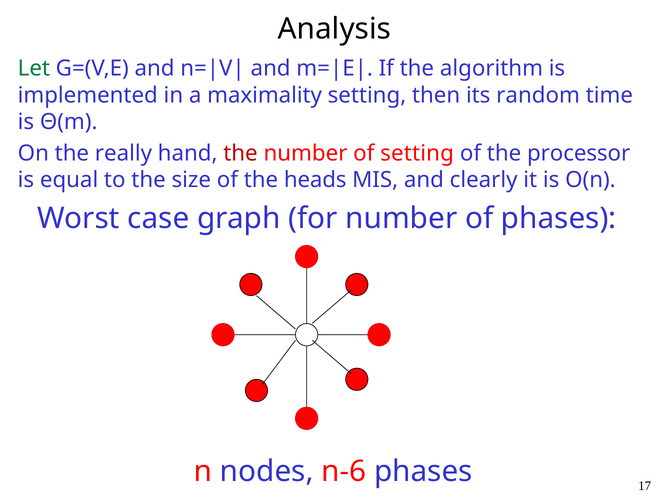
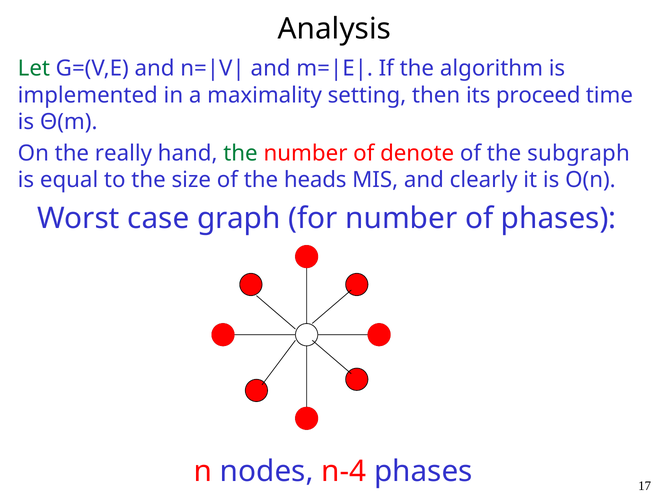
random: random -> proceed
the at (240, 153) colour: red -> green
of setting: setting -> denote
processor: processor -> subgraph
n-6: n-6 -> n-4
